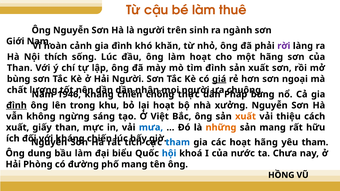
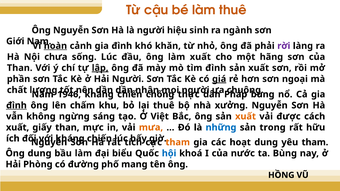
trên: trên -> hiệu
hoàn underline: none -> present
thích: thích -> chưa
làm hoạt: hoạt -> xuất
lập underline: none -> present
bùng at (19, 79): bùng -> phần
trong: trong -> chấm
lại hoạt: hoạt -> thuê
thiệu: thiệu -> được
mưa colour: blue -> orange
những colour: orange -> blue
sản mang: mang -> trong
tham at (178, 142) colour: blue -> orange
hoạt hãng: hãng -> dung
ta Chưa: Chưa -> Bùng
